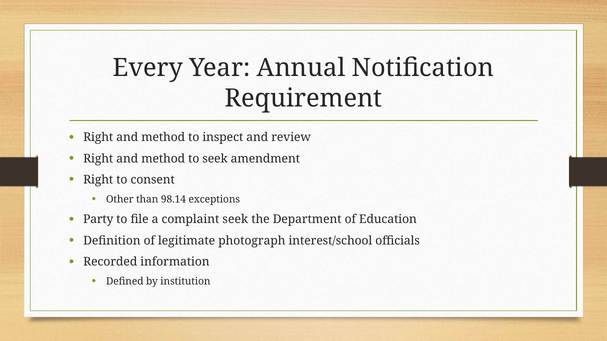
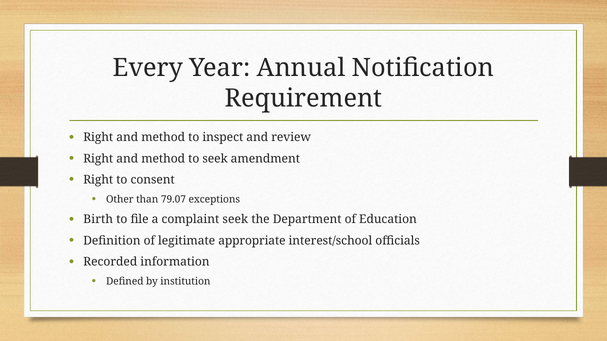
98.14: 98.14 -> 79.07
Party: Party -> Birth
photograph: photograph -> appropriate
